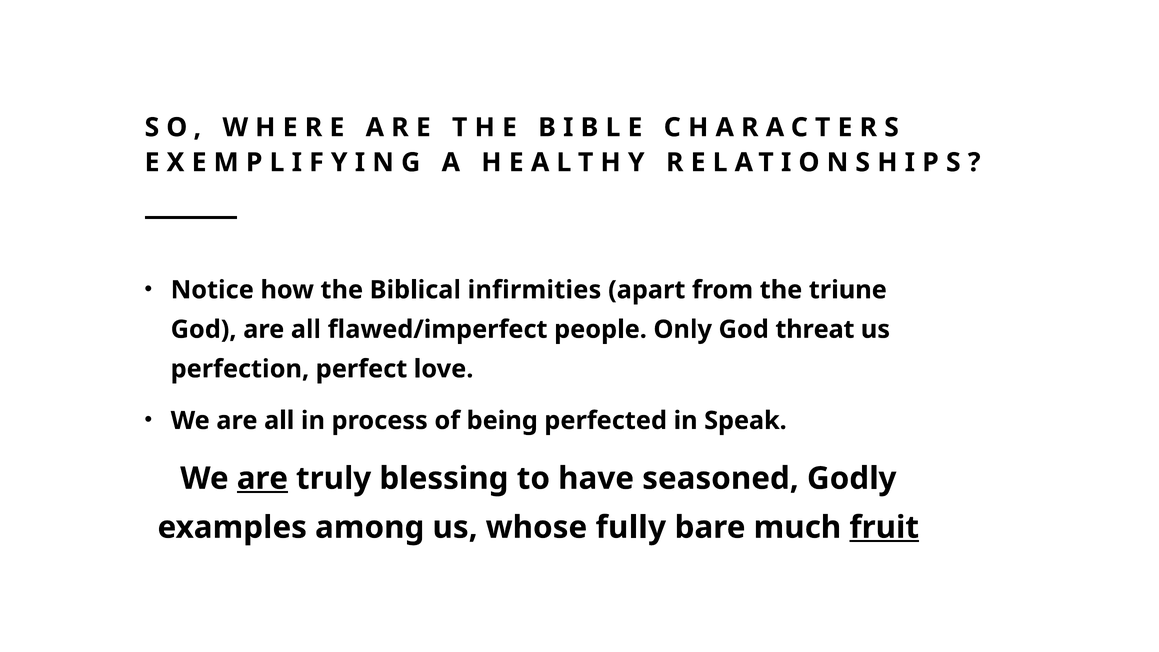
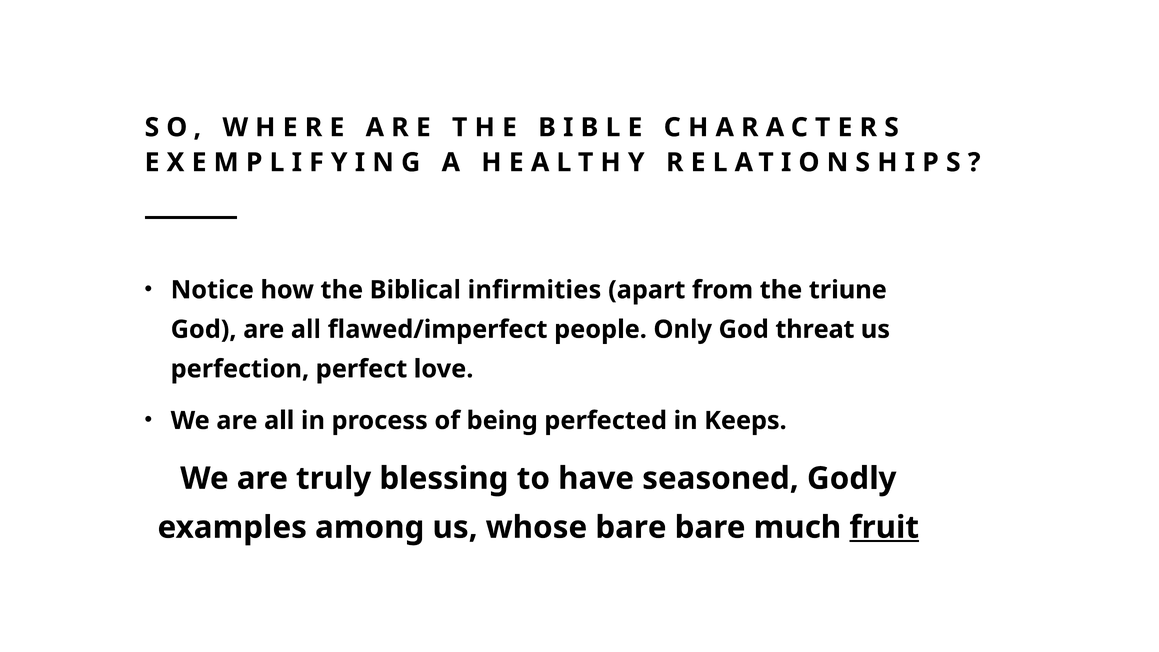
Speak: Speak -> Keeps
are at (262, 478) underline: present -> none
whose fully: fully -> bare
